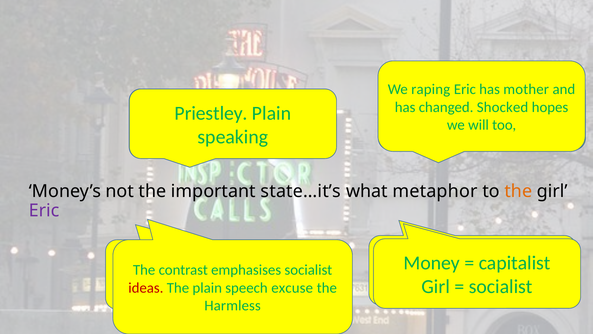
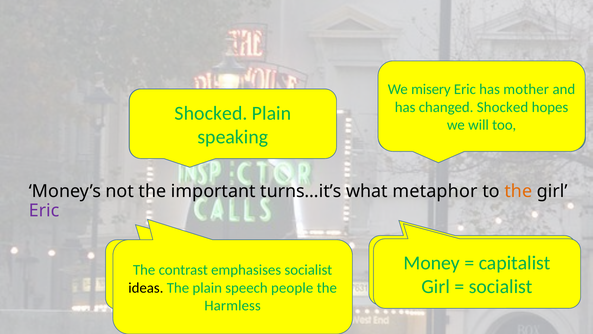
raping: raping -> misery
Priestley at (211, 113): Priestley -> Shocked
state…it’s: state…it’s -> turns…it’s
ideas colour: red -> black
excuse: excuse -> people
